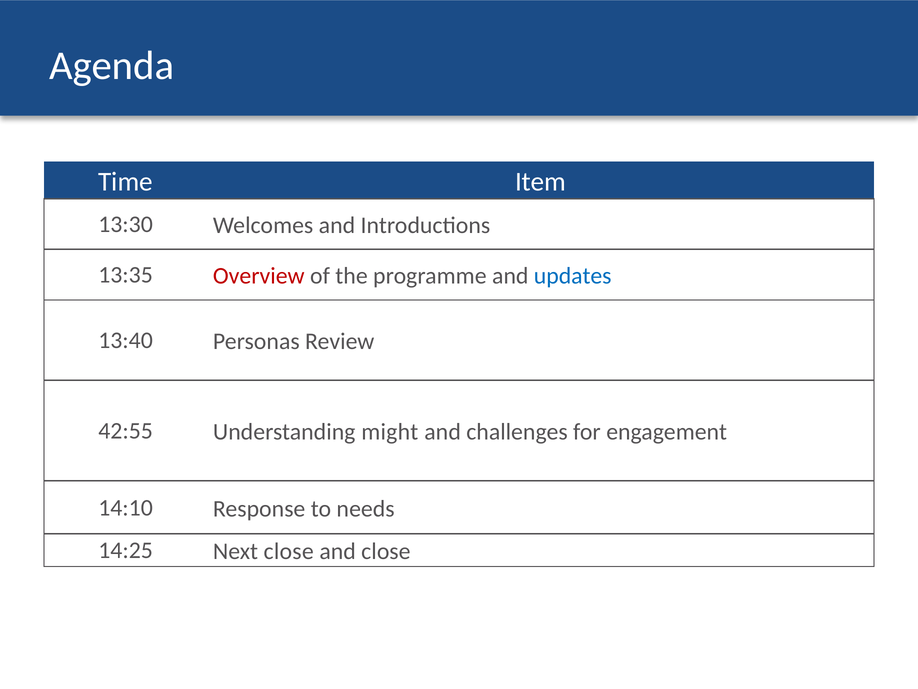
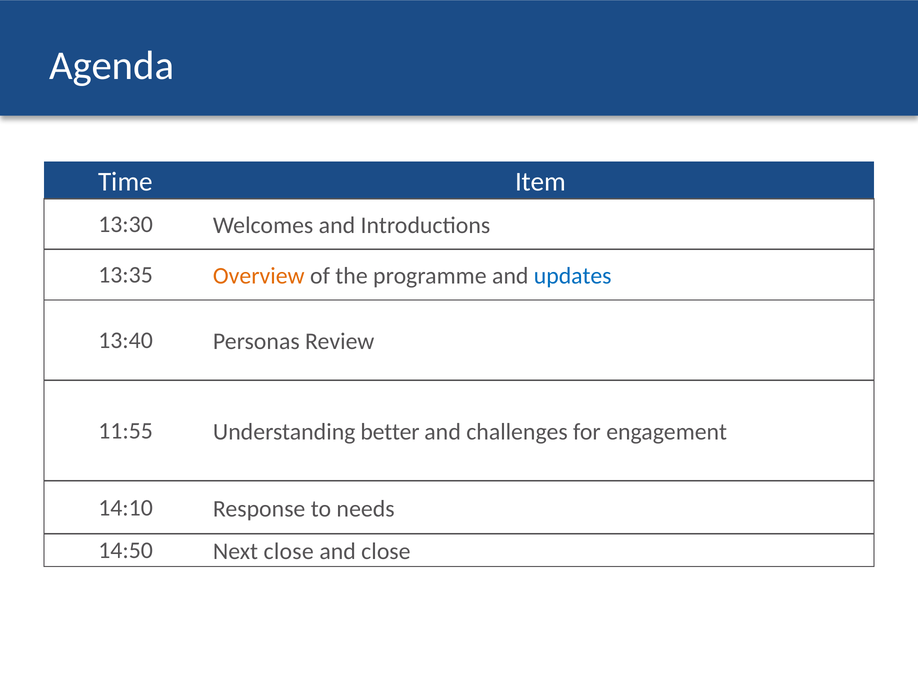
Overview colour: red -> orange
42:55: 42:55 -> 11:55
might: might -> better
14:25: 14:25 -> 14:50
